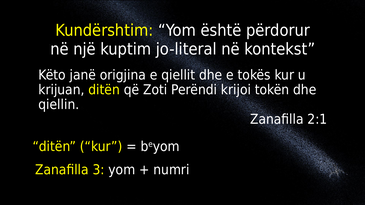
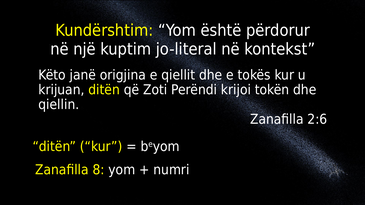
2:1: 2:1 -> 2:6
3: 3 -> 8
